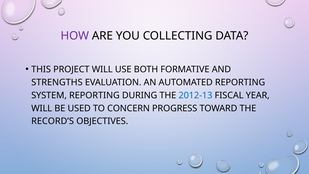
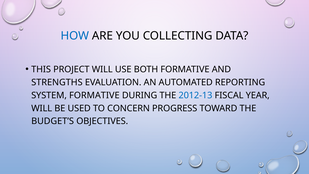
HOW colour: purple -> blue
SYSTEM REPORTING: REPORTING -> FORMATIVE
RECORD’S: RECORD’S -> BUDGET’S
